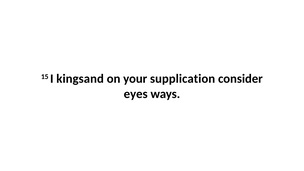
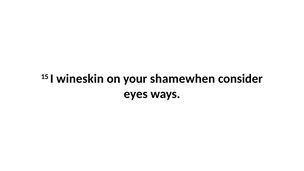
kingsand: kingsand -> wineskin
supplication: supplication -> shamewhen
